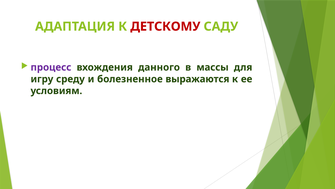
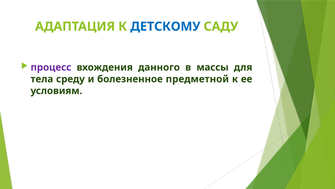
ДЕТСКОМУ colour: red -> blue
игру: игру -> тела
выражаются: выражаются -> предметной
